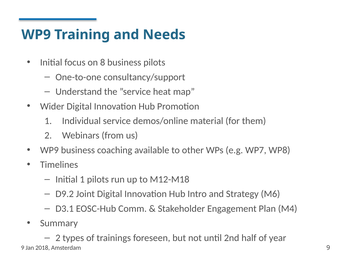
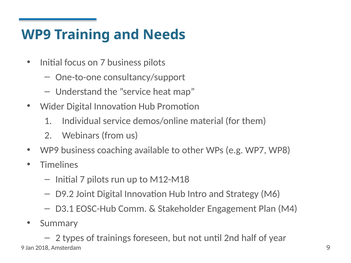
on 8: 8 -> 7
Initial 1: 1 -> 7
